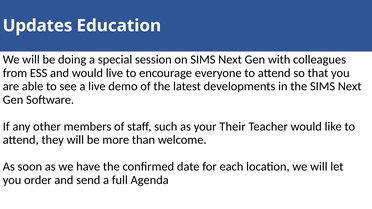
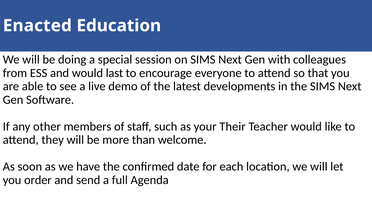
Updates: Updates -> Enacted
would live: live -> last
